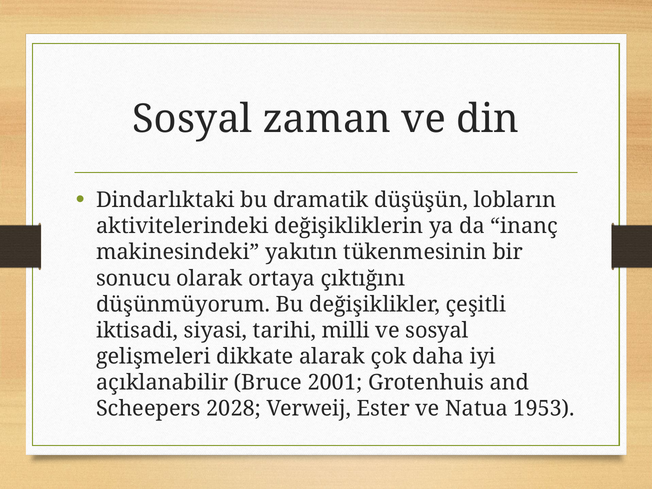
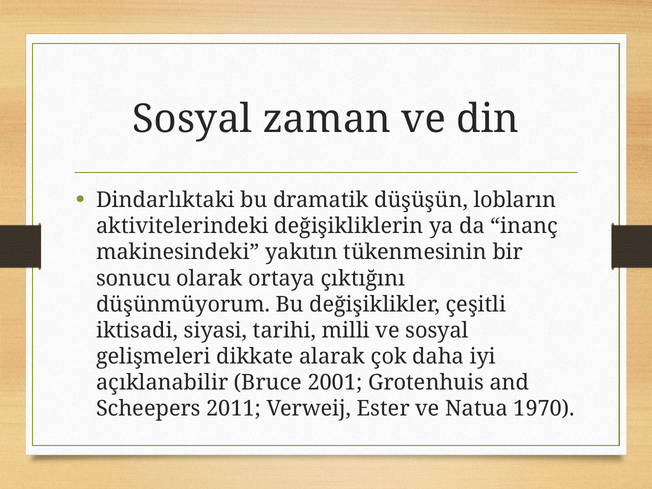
2028: 2028 -> 2011
1953: 1953 -> 1970
